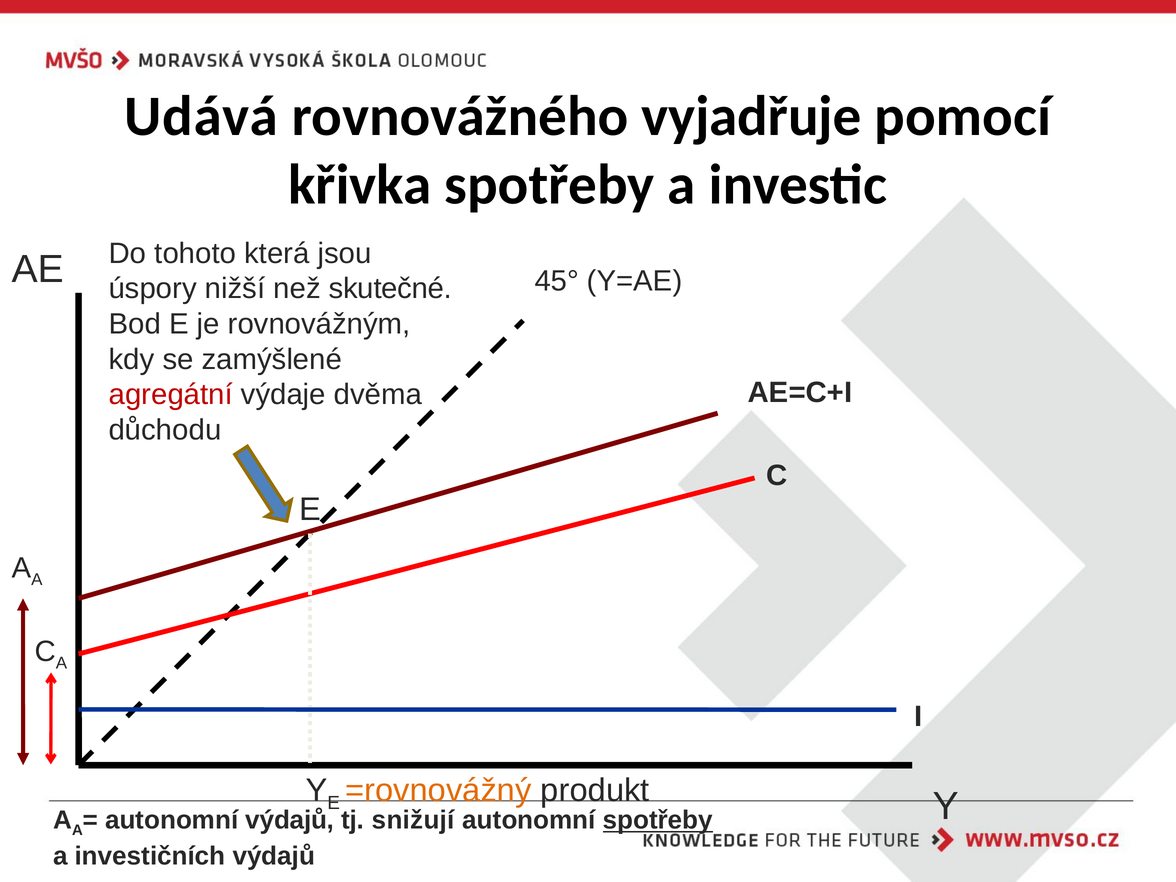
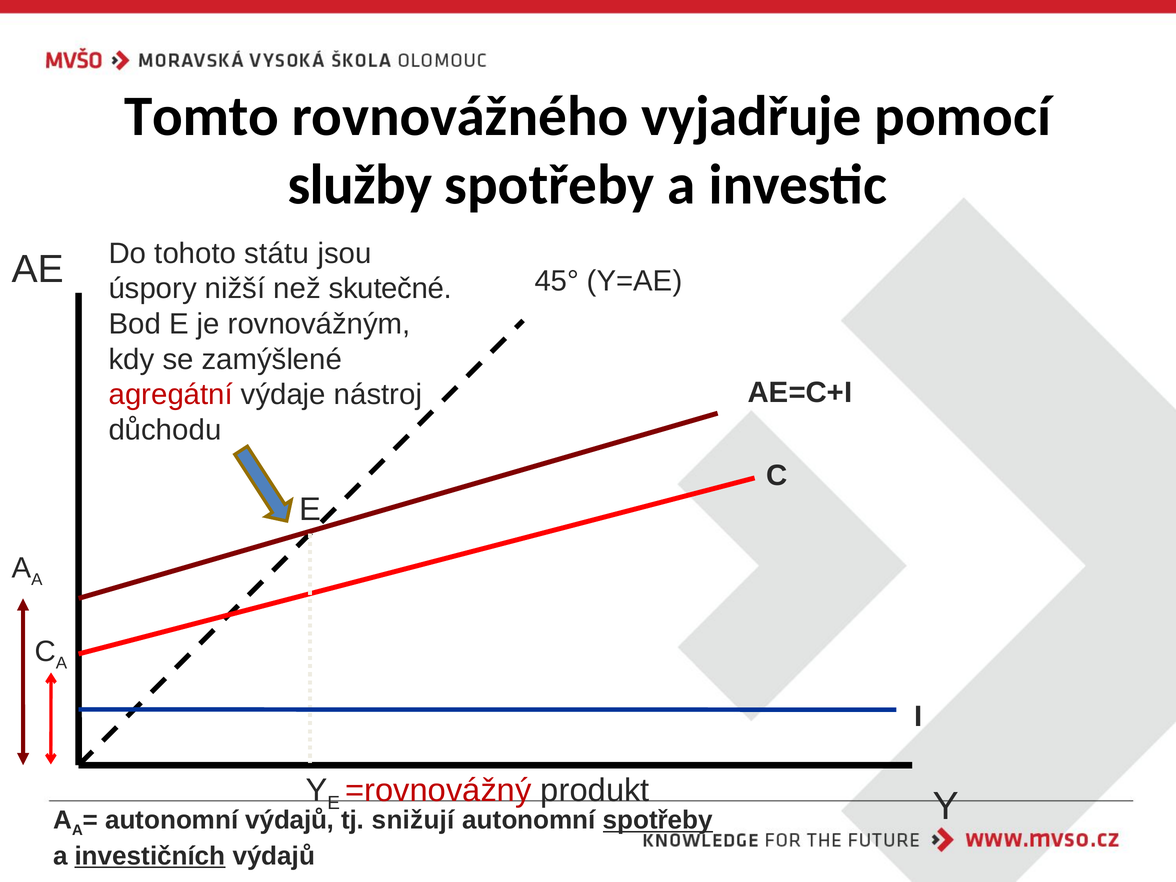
Udává: Udává -> Tomto
křivka: křivka -> služby
která: která -> státu
dvěma: dvěma -> nástroj
=rovnovážný colour: orange -> red
investičních underline: none -> present
